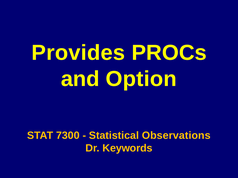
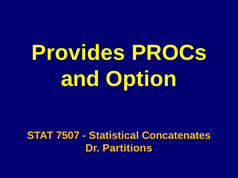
7300: 7300 -> 7507
Observations: Observations -> Concatenates
Keywords: Keywords -> Partitions
